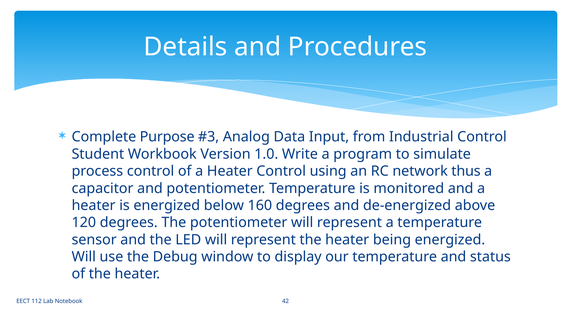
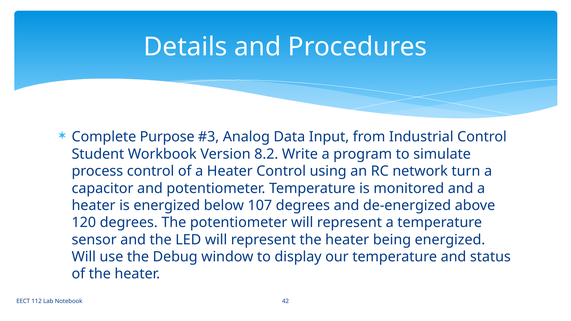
1.0: 1.0 -> 8.2
thus: thus -> turn
160: 160 -> 107
